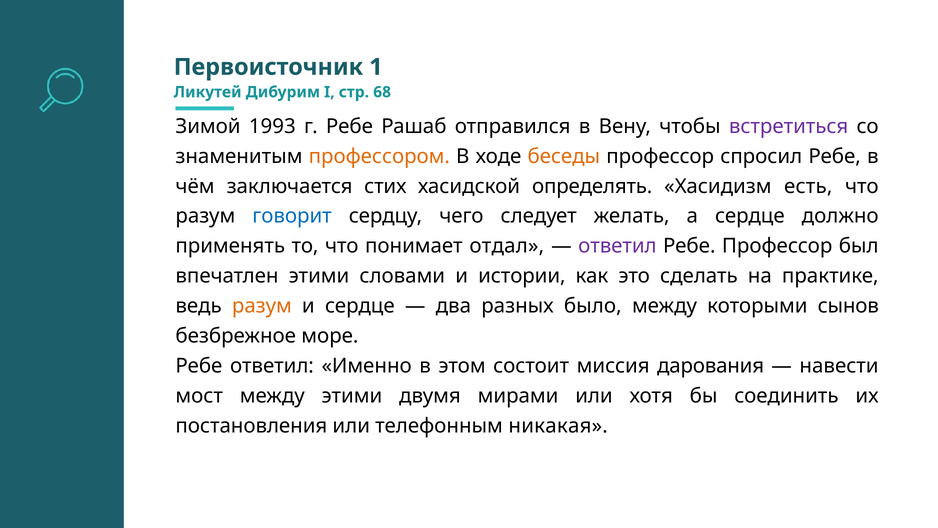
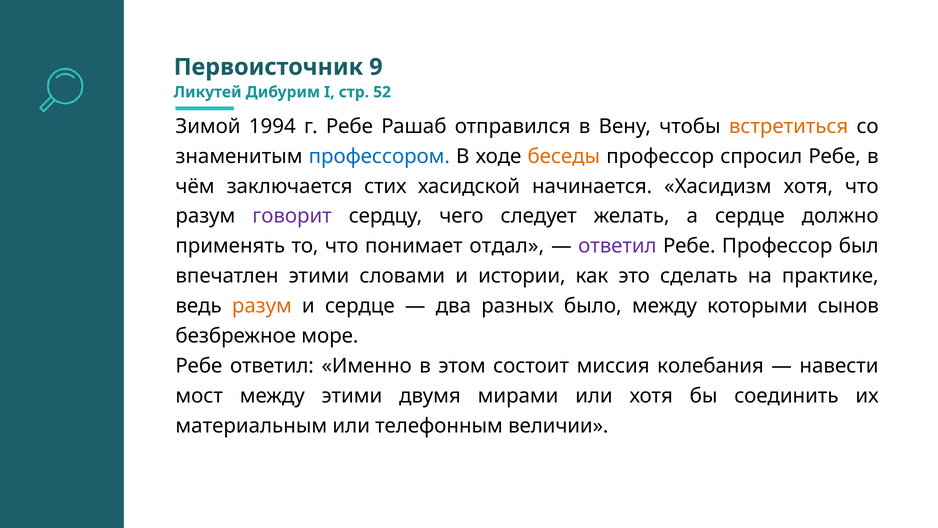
1: 1 -> 9
68: 68 -> 52
1993: 1993 -> 1994
встретиться colour: purple -> orange
профессором colour: orange -> blue
определять: определять -> начинается
Хасидизм есть: есть -> хотя
говорит colour: blue -> purple
дарования: дарования -> колебания
постановления: постановления -> материальным
никакая: никакая -> величии
